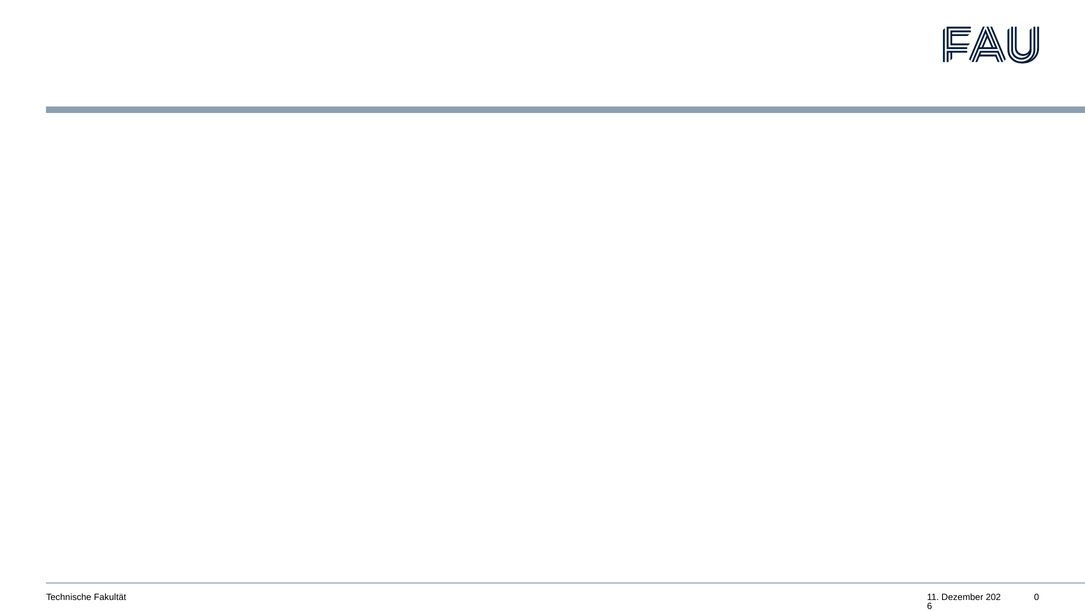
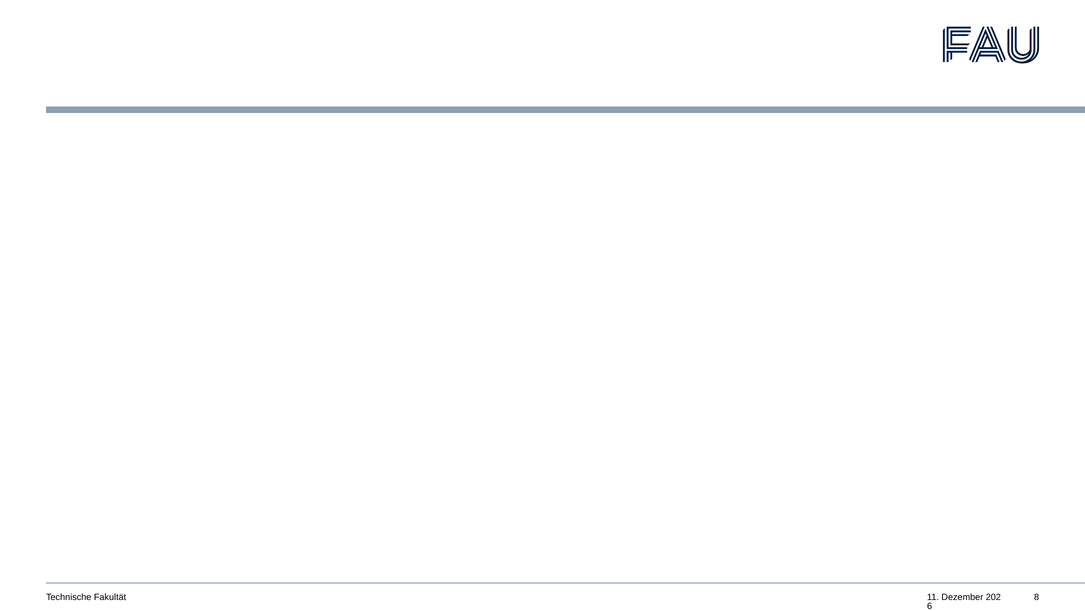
0: 0 -> 8
